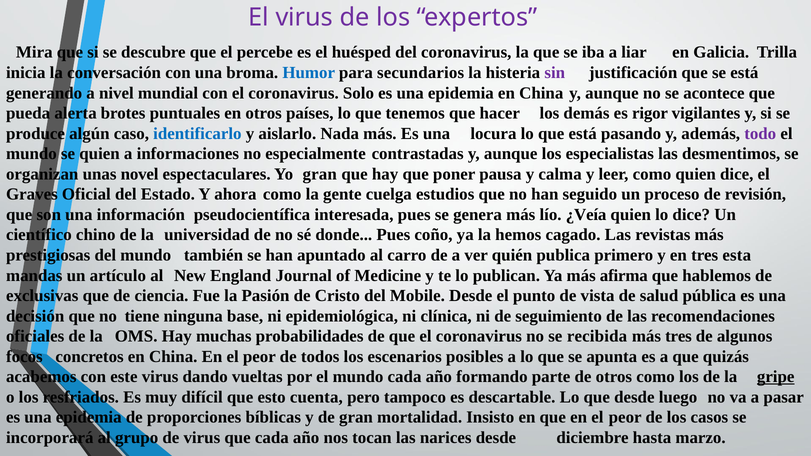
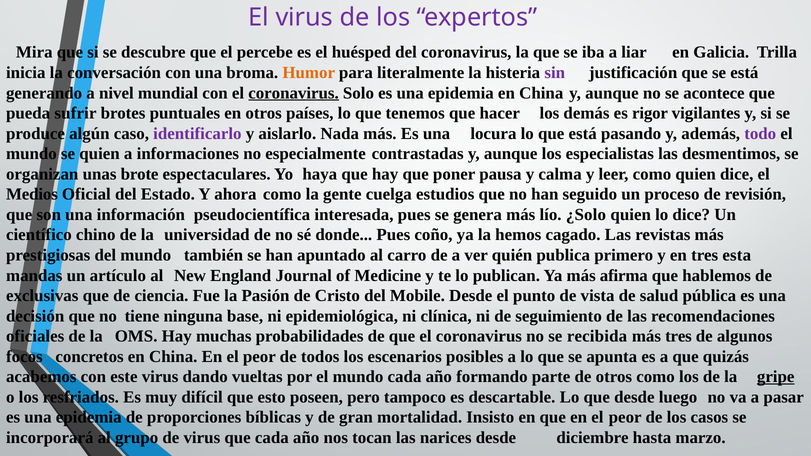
Humor colour: blue -> orange
secundarios: secundarios -> literalmente
coronavirus at (294, 93) underline: none -> present
alerta: alerta -> sufrir
identificarlo colour: blue -> purple
novel: novel -> brote
Yo gran: gran -> haya
Graves: Graves -> Medios
¿Veía: ¿Veía -> ¿Solo
cuenta: cuenta -> poseen
